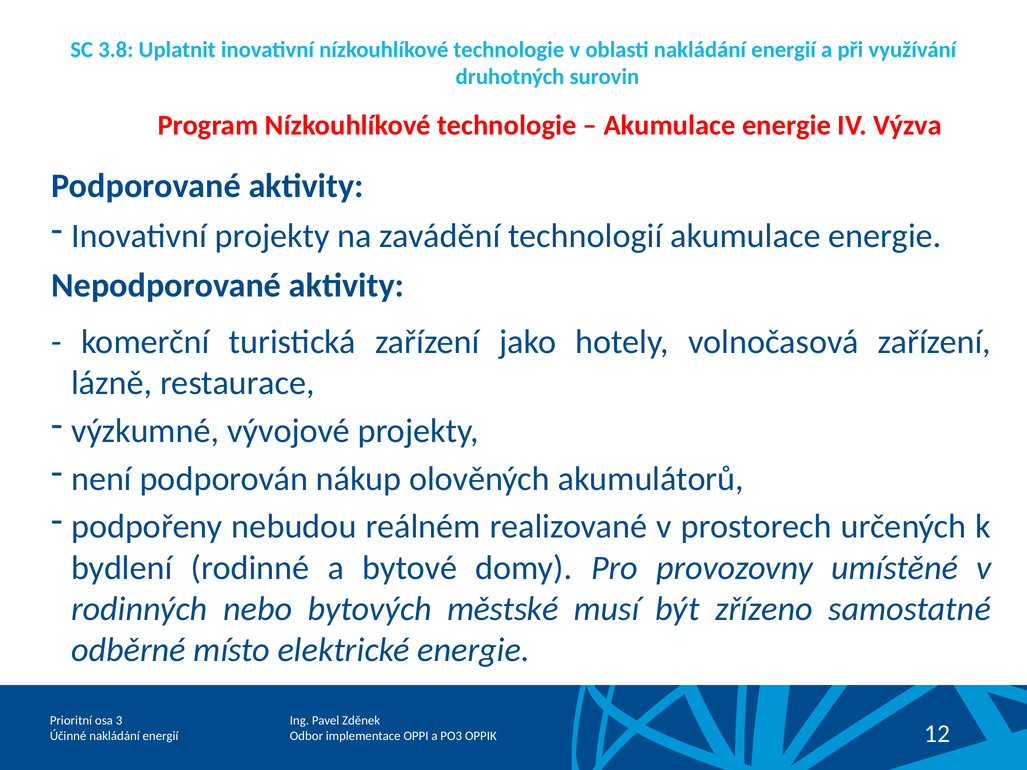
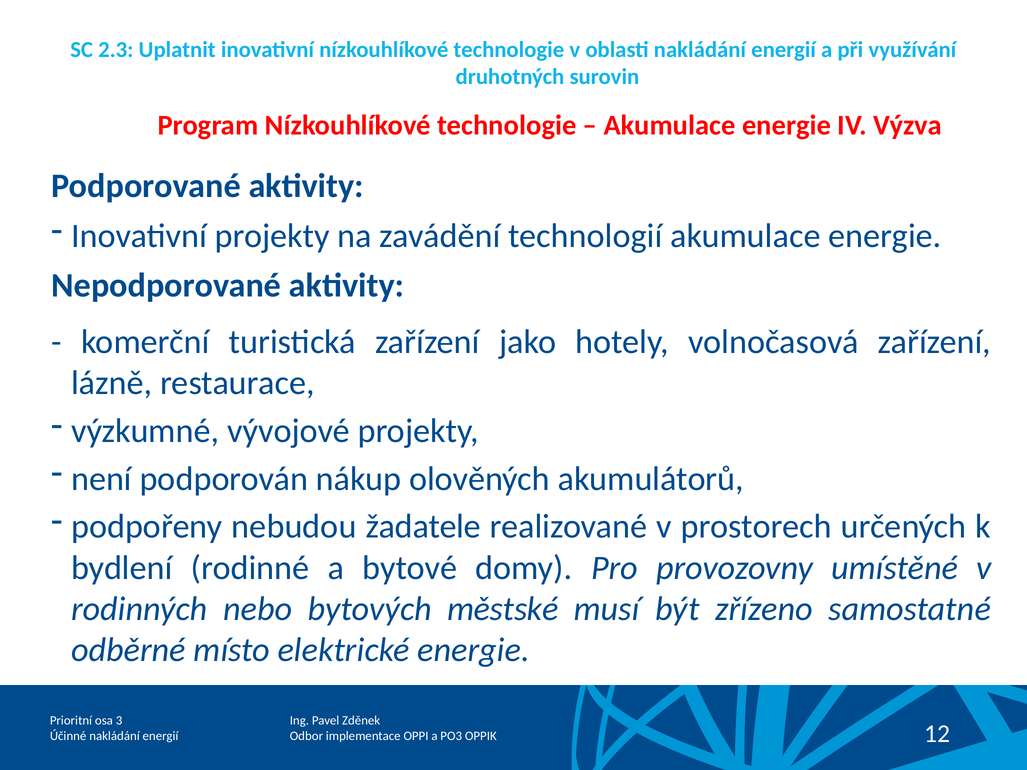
3.8: 3.8 -> 2.3
reálném: reálném -> žadatele
